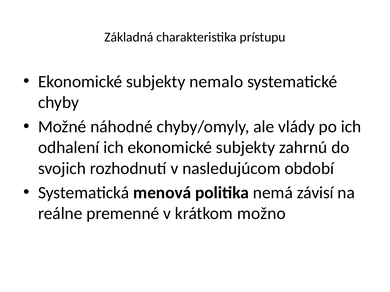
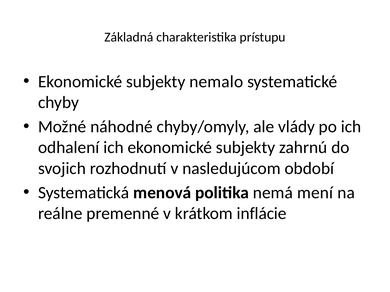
závisí: závisí -> mení
možno: možno -> inflácie
